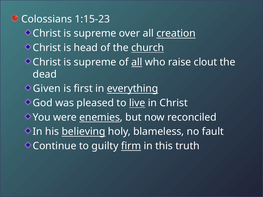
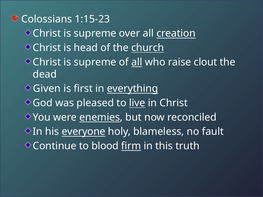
believing: believing -> everyone
guilty: guilty -> blood
